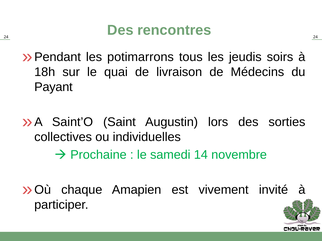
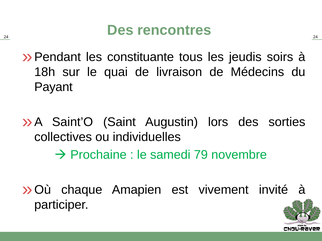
potimarrons: potimarrons -> constituante
14: 14 -> 79
